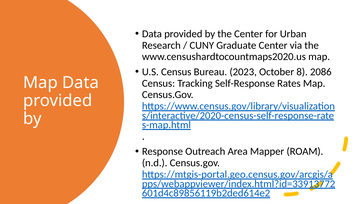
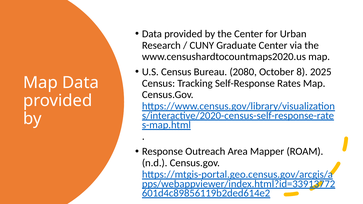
2023: 2023 -> 2080
2086: 2086 -> 2025
